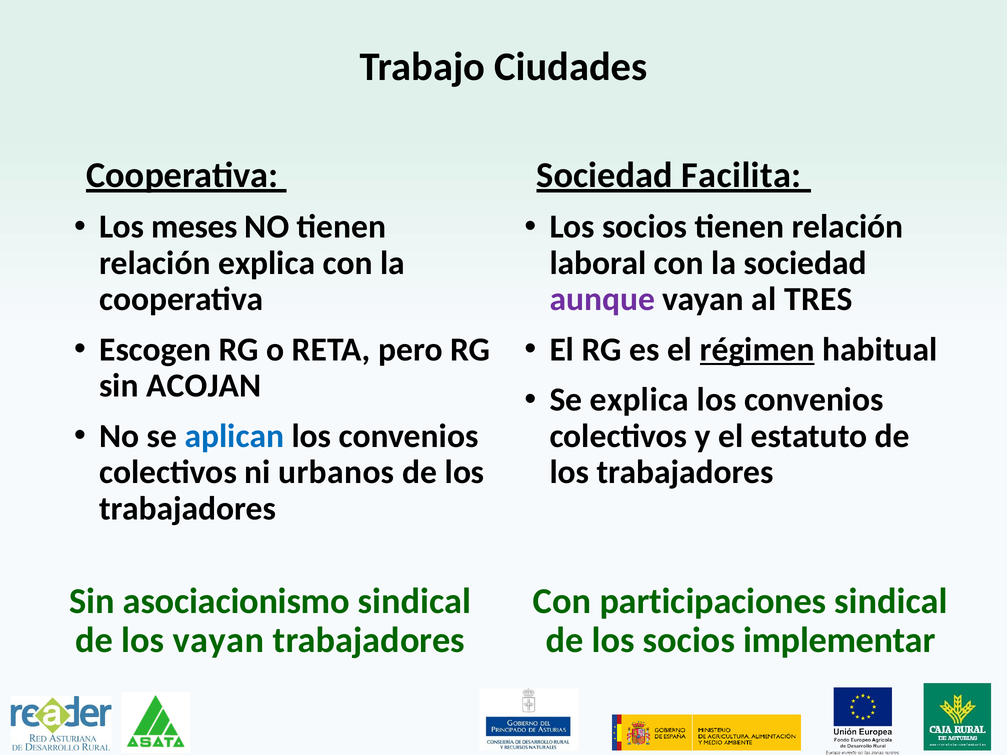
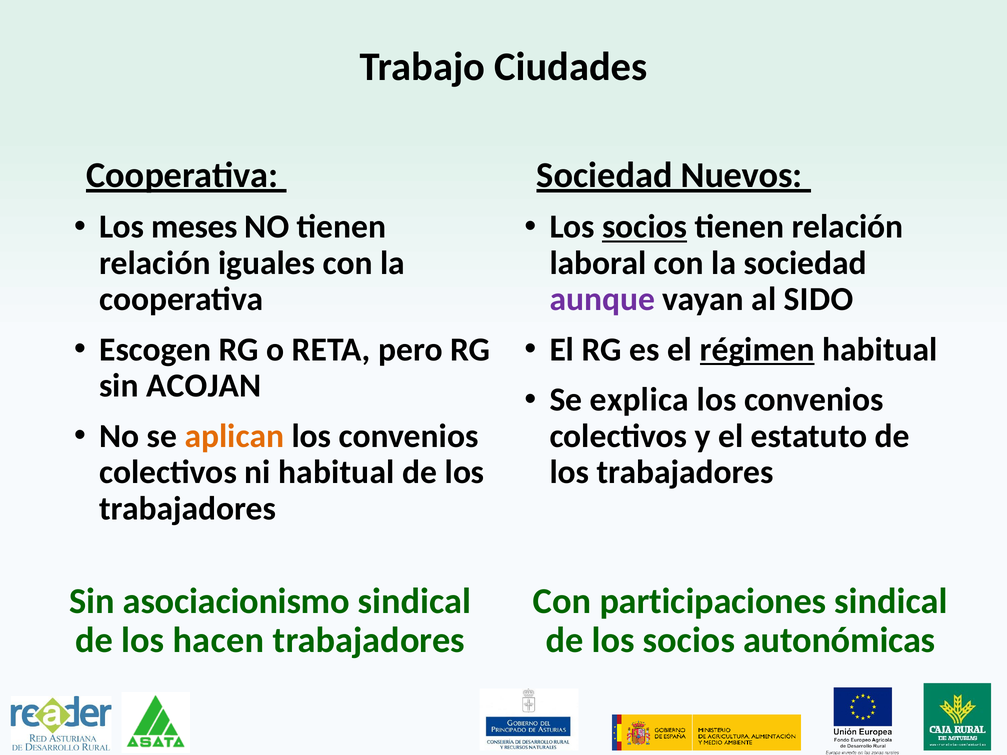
Facilita: Facilita -> Nuevos
socios at (645, 227) underline: none -> present
relación explica: explica -> iguales
TRES: TRES -> SIDO
aplican colour: blue -> orange
ni urbanos: urbanos -> habitual
los vayan: vayan -> hacen
implementar: implementar -> autonómicas
